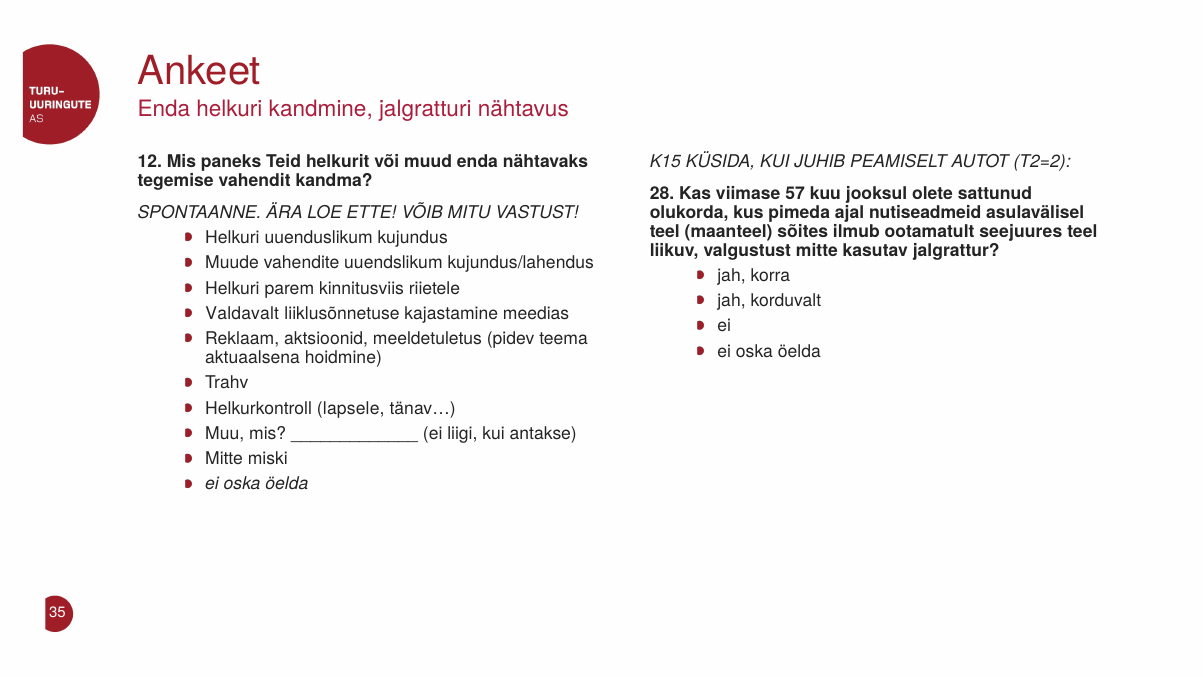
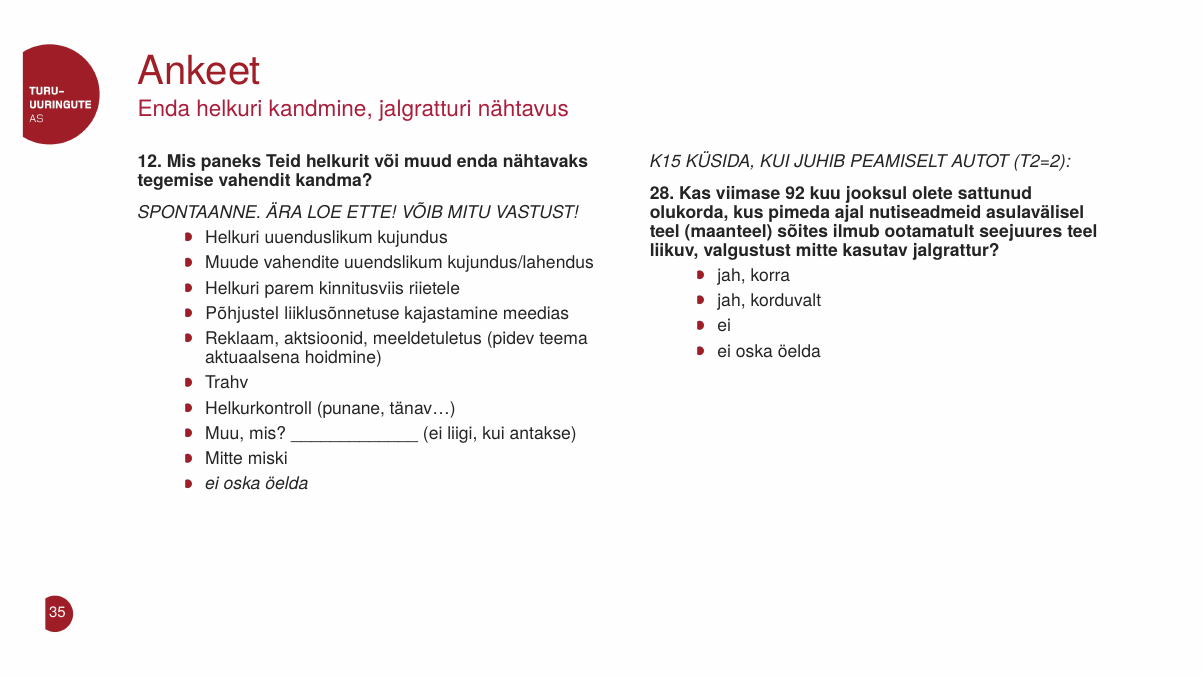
57: 57 -> 92
Valdavalt: Valdavalt -> Põhjustel
lapsele: lapsele -> punane
